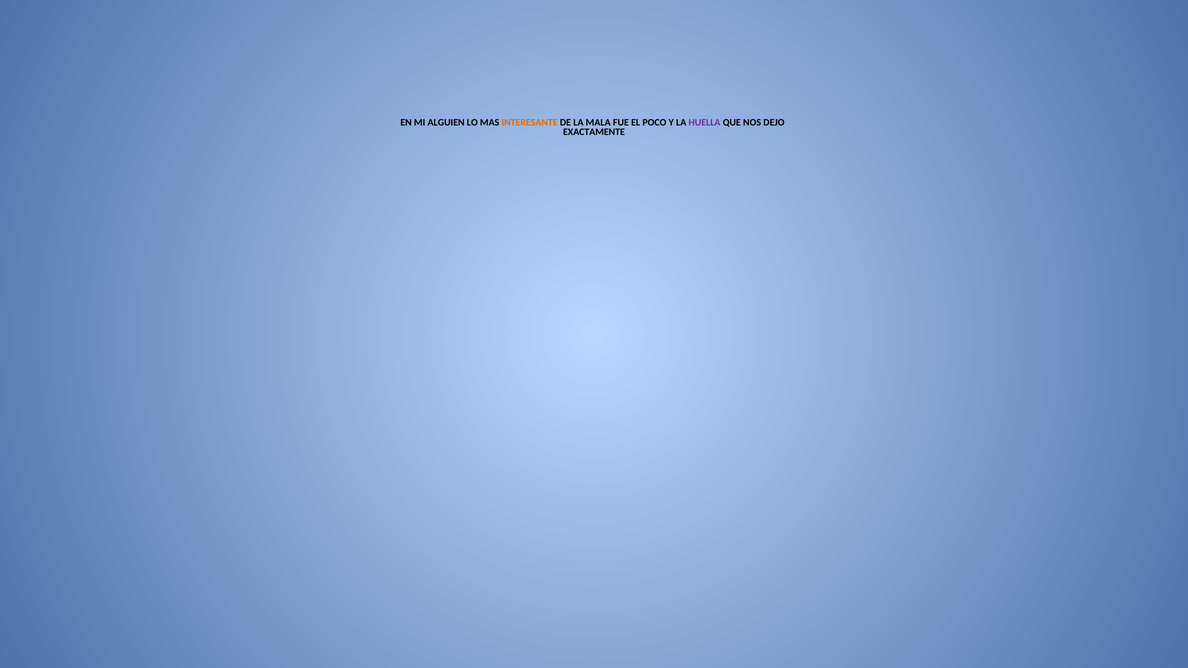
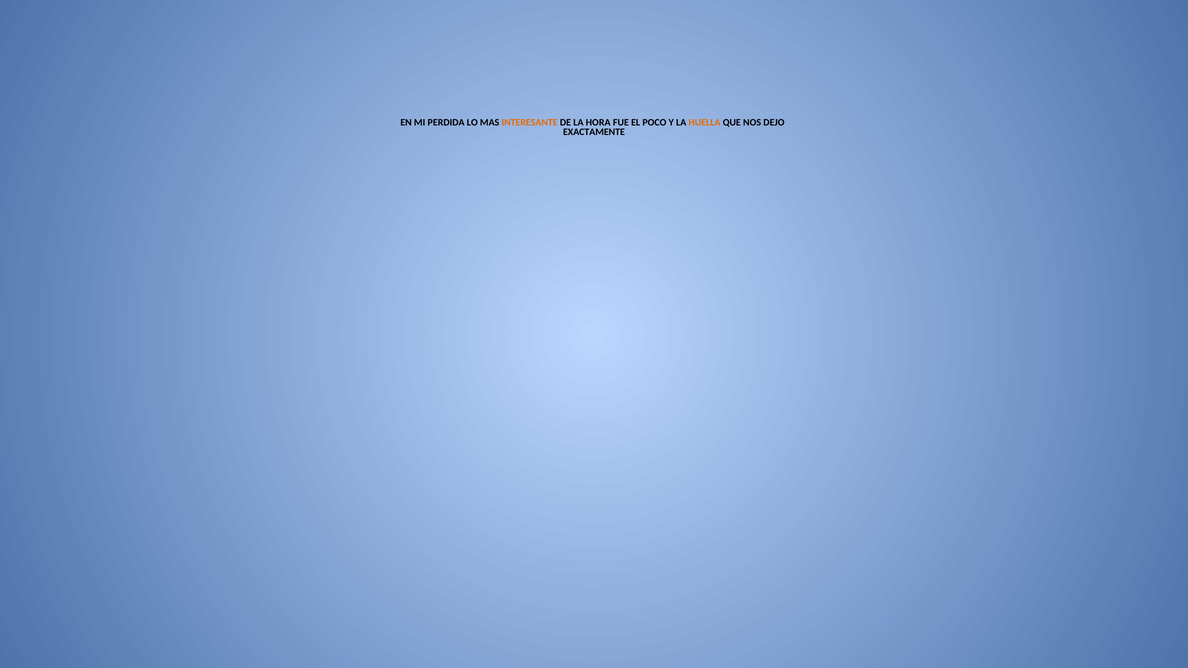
ALGUIEN: ALGUIEN -> PERDIDA
MALA: MALA -> HORA
HUELLA colour: purple -> orange
